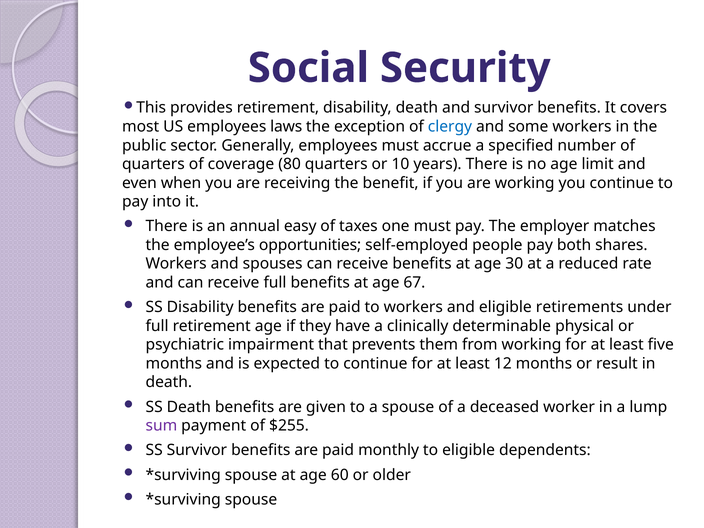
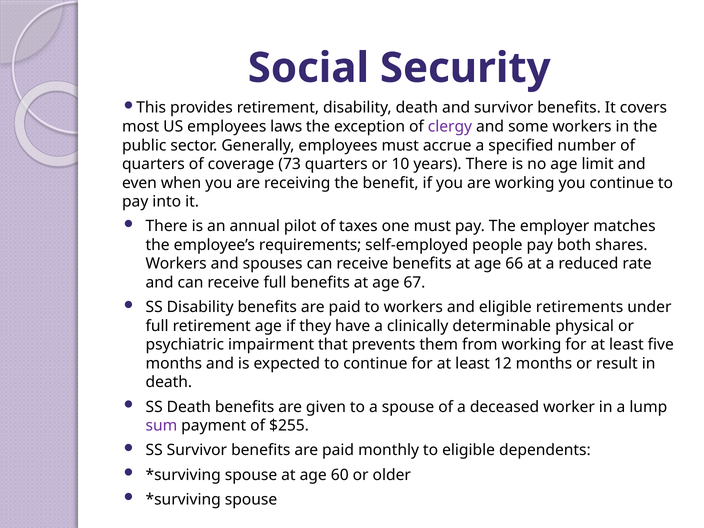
clergy colour: blue -> purple
80: 80 -> 73
easy: easy -> pilot
opportunities: opportunities -> requirements
30: 30 -> 66
